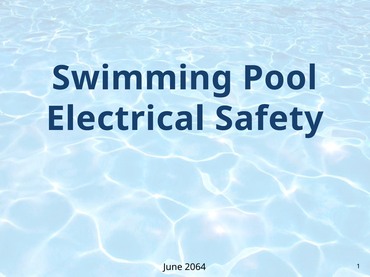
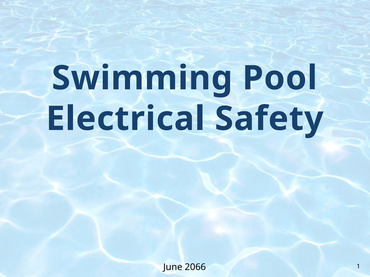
2064: 2064 -> 2066
